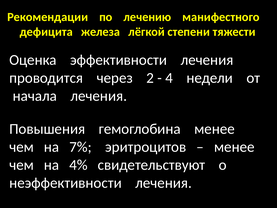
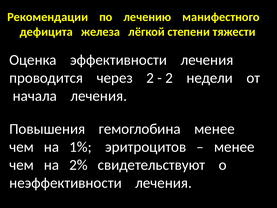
4 at (169, 78): 4 -> 2
7%: 7% -> 1%
4%: 4% -> 2%
